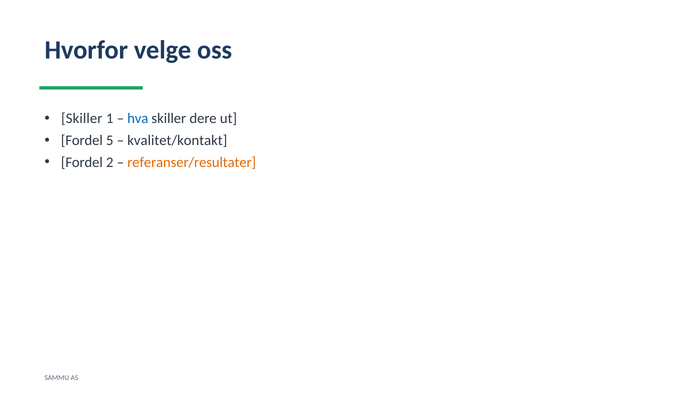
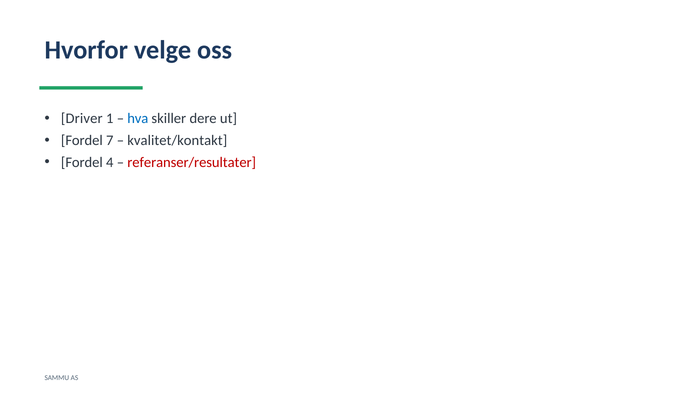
Skiller at (82, 119): Skiller -> Driver
5: 5 -> 7
2: 2 -> 4
referanser/resultater colour: orange -> red
